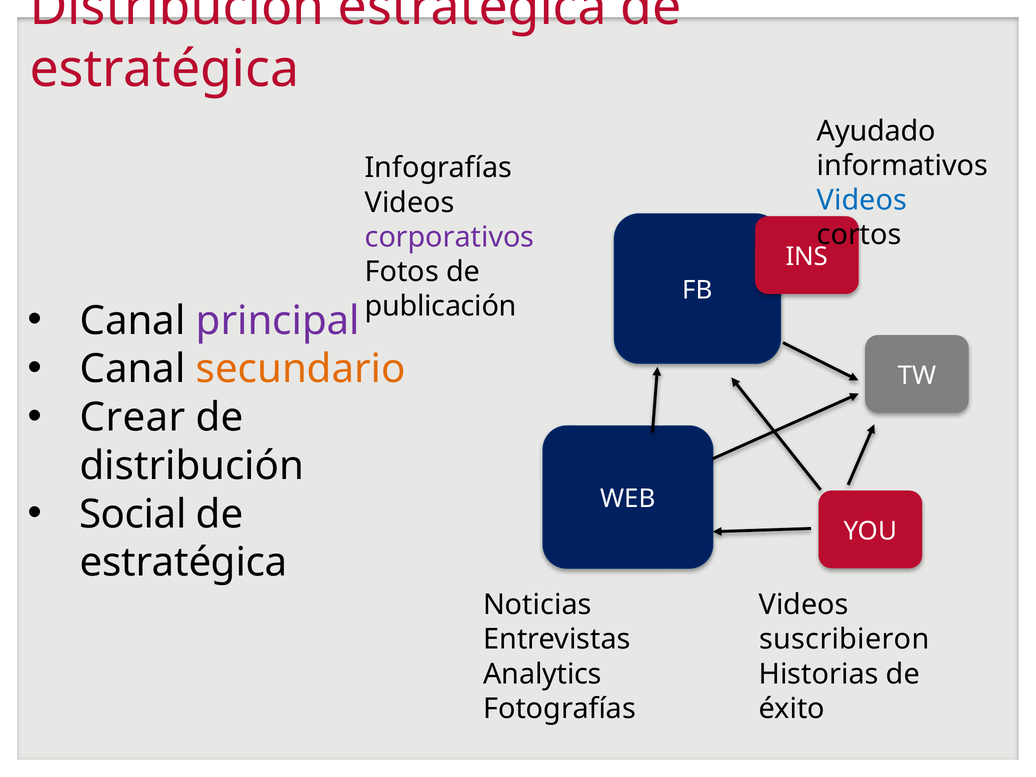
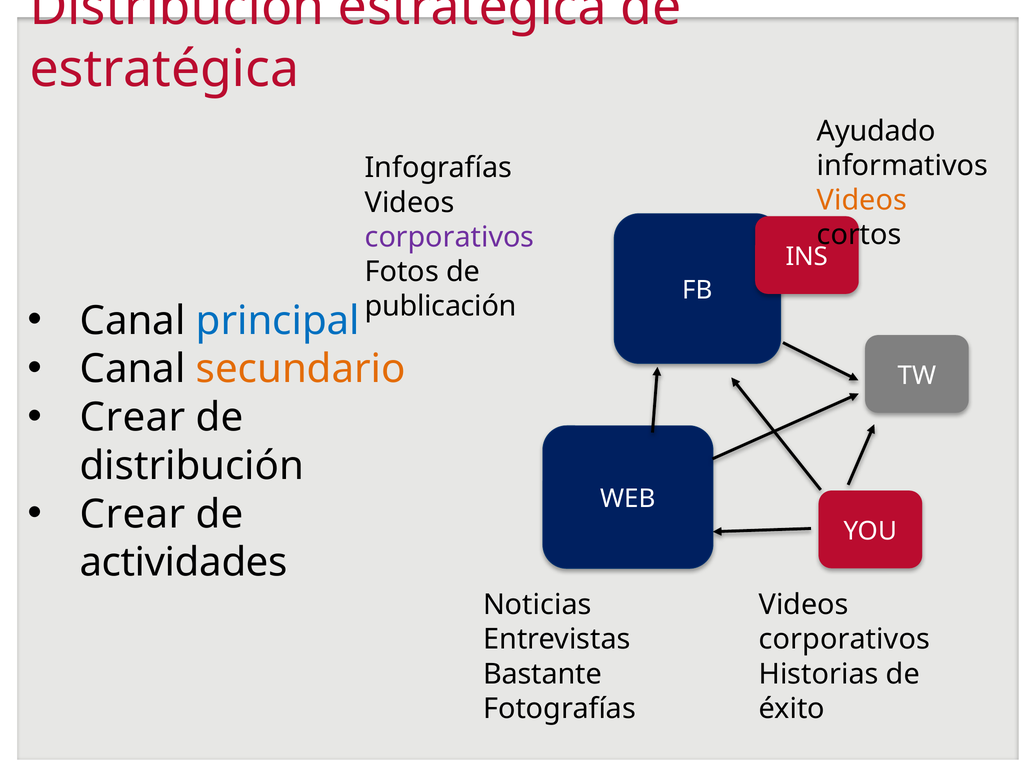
Videos at (862, 200) colour: blue -> orange
principal colour: purple -> blue
Social at (133, 514): Social -> Crear
estratégica at (184, 563): estratégica -> actividades
suscribieron at (844, 639): suscribieron -> corporativos
Analytics: Analytics -> Bastante
